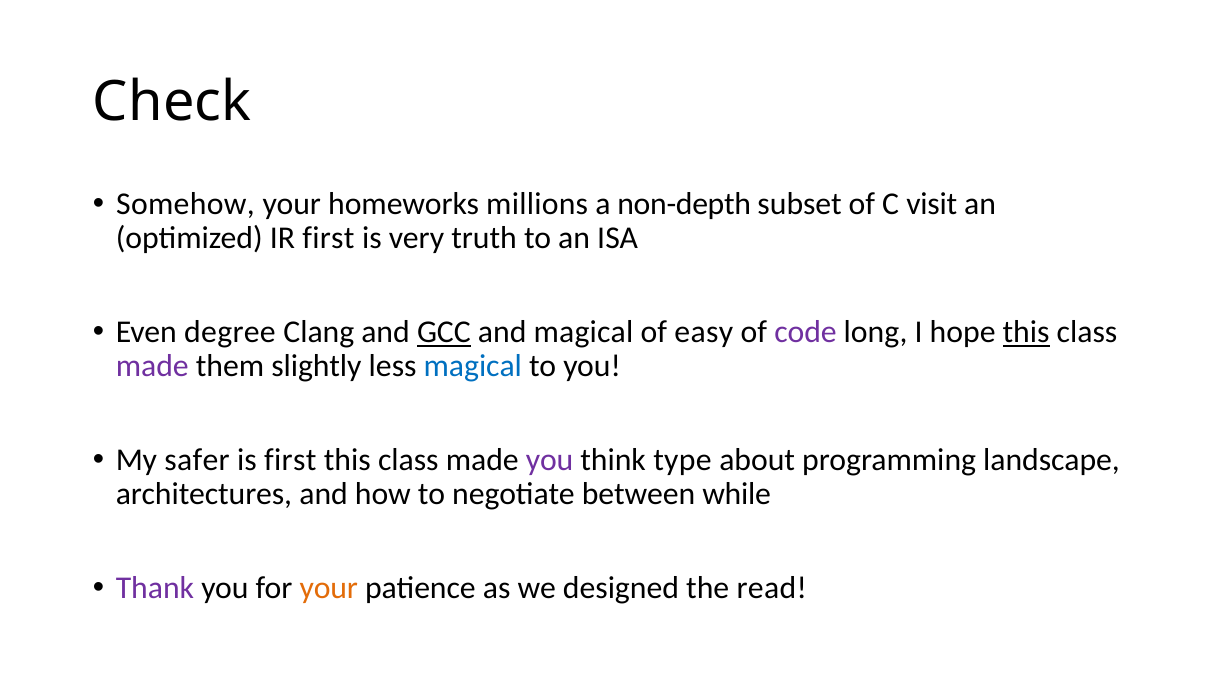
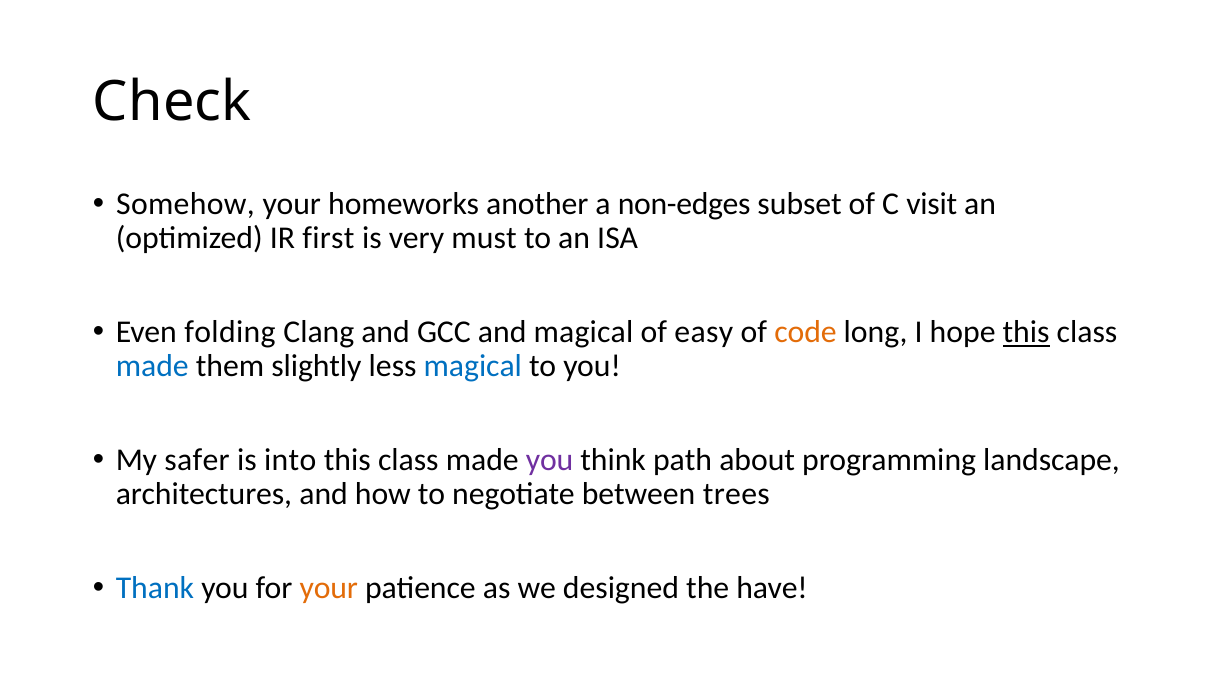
millions: millions -> another
non-depth: non-depth -> non-edges
truth: truth -> must
degree: degree -> folding
GCC underline: present -> none
code colour: purple -> orange
made at (152, 367) colour: purple -> blue
is first: first -> into
type: type -> path
while: while -> trees
Thank colour: purple -> blue
read: read -> have
